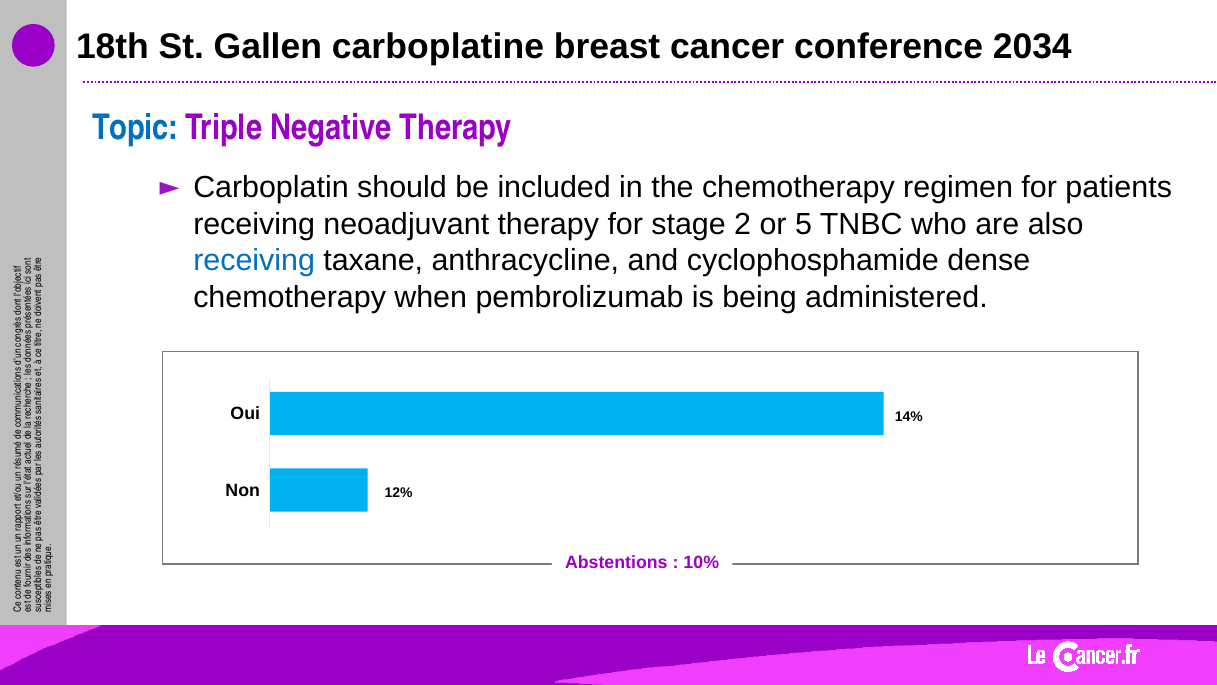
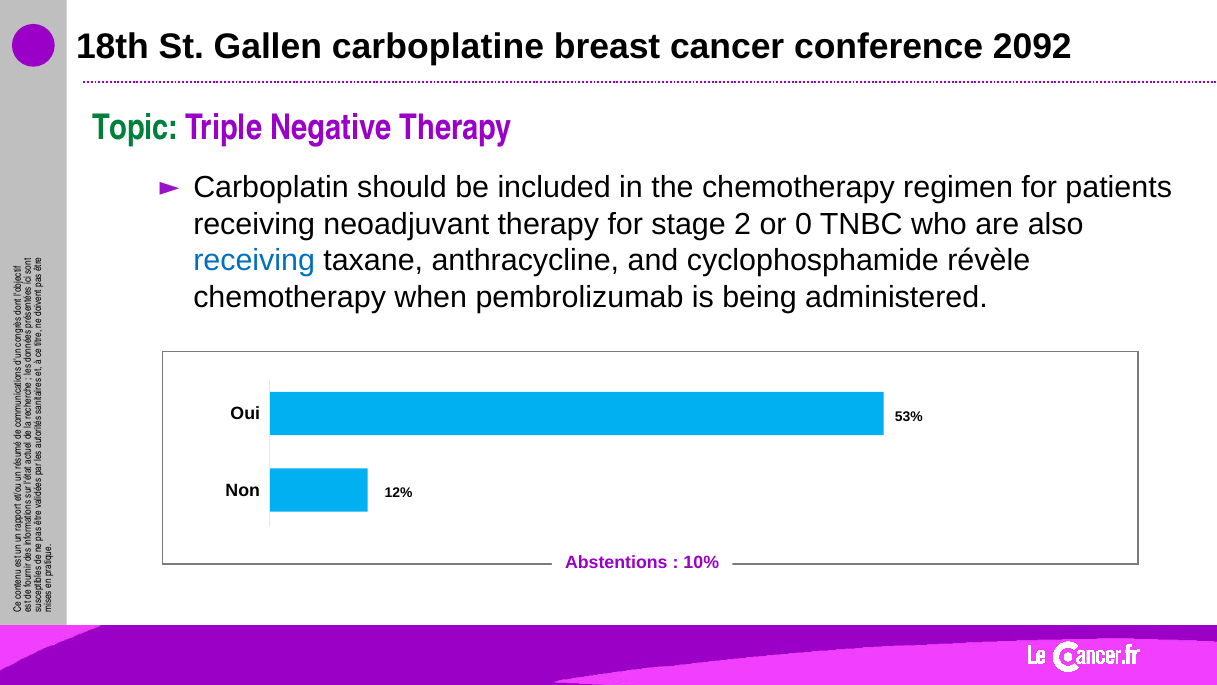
2034: 2034 -> 2092
Topic colour: blue -> green
5: 5 -> 0
dense: dense -> révèle
14%: 14% -> 53%
